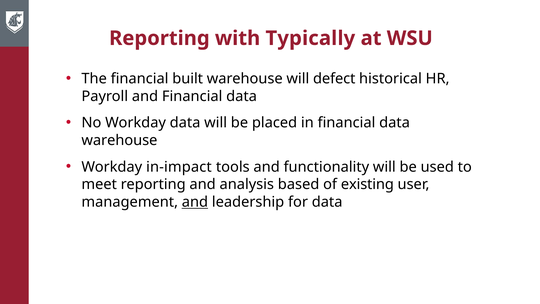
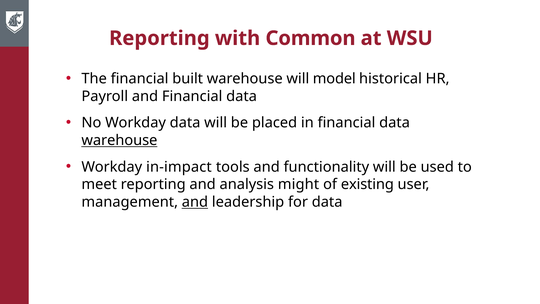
Typically: Typically -> Common
defect: defect -> model
warehouse at (119, 140) underline: none -> present
based: based -> might
